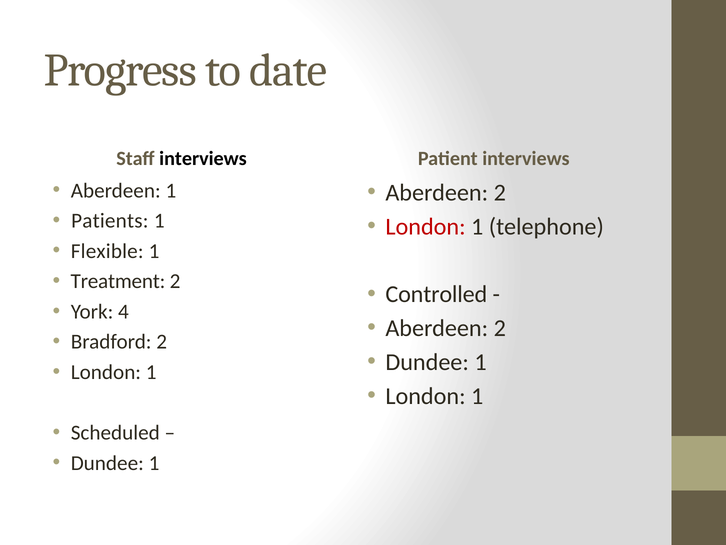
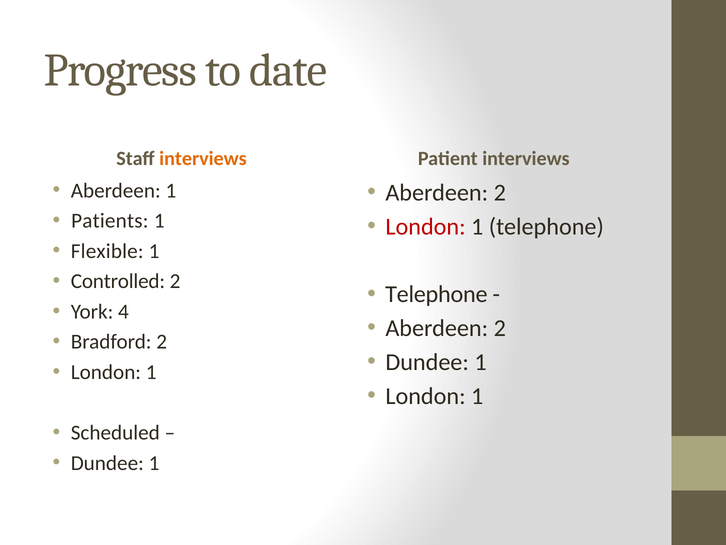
interviews at (203, 158) colour: black -> orange
Treatment: Treatment -> Controlled
Controlled at (436, 294): Controlled -> Telephone
